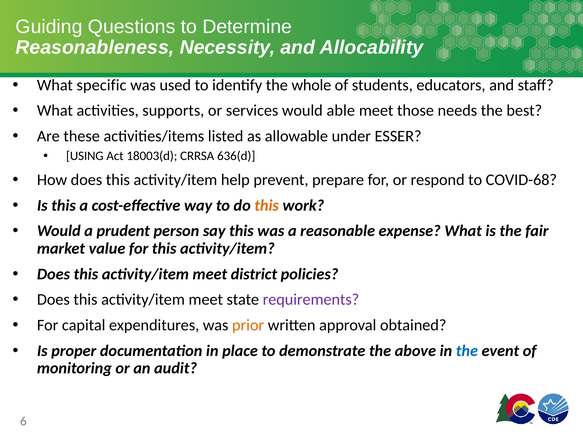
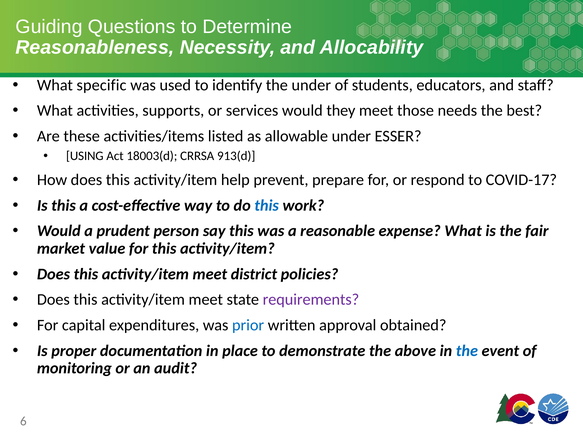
the whole: whole -> under
able: able -> they
636(d: 636(d -> 913(d
COVID-68: COVID-68 -> COVID-17
this at (267, 205) colour: orange -> blue
prior colour: orange -> blue
